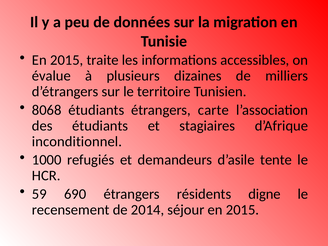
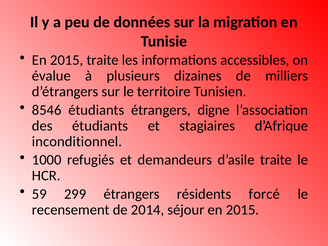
8068: 8068 -> 8546
carte: carte -> digne
d’asile tente: tente -> traite
690: 690 -> 299
digne: digne -> forcé
